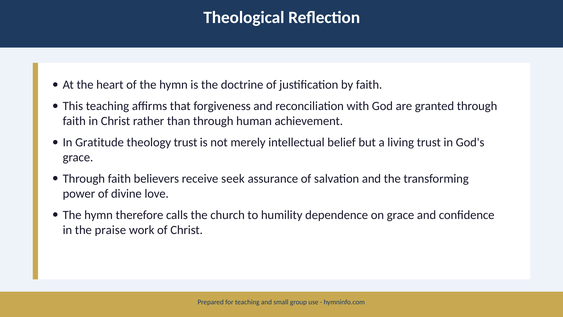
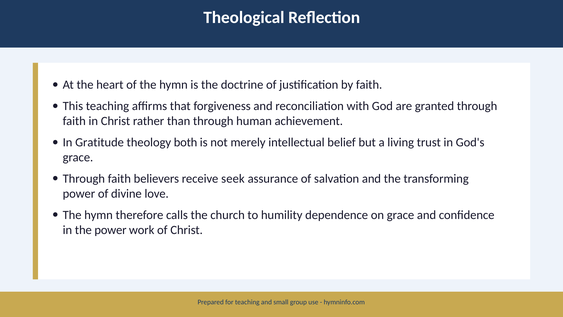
theology trust: trust -> both
the praise: praise -> power
